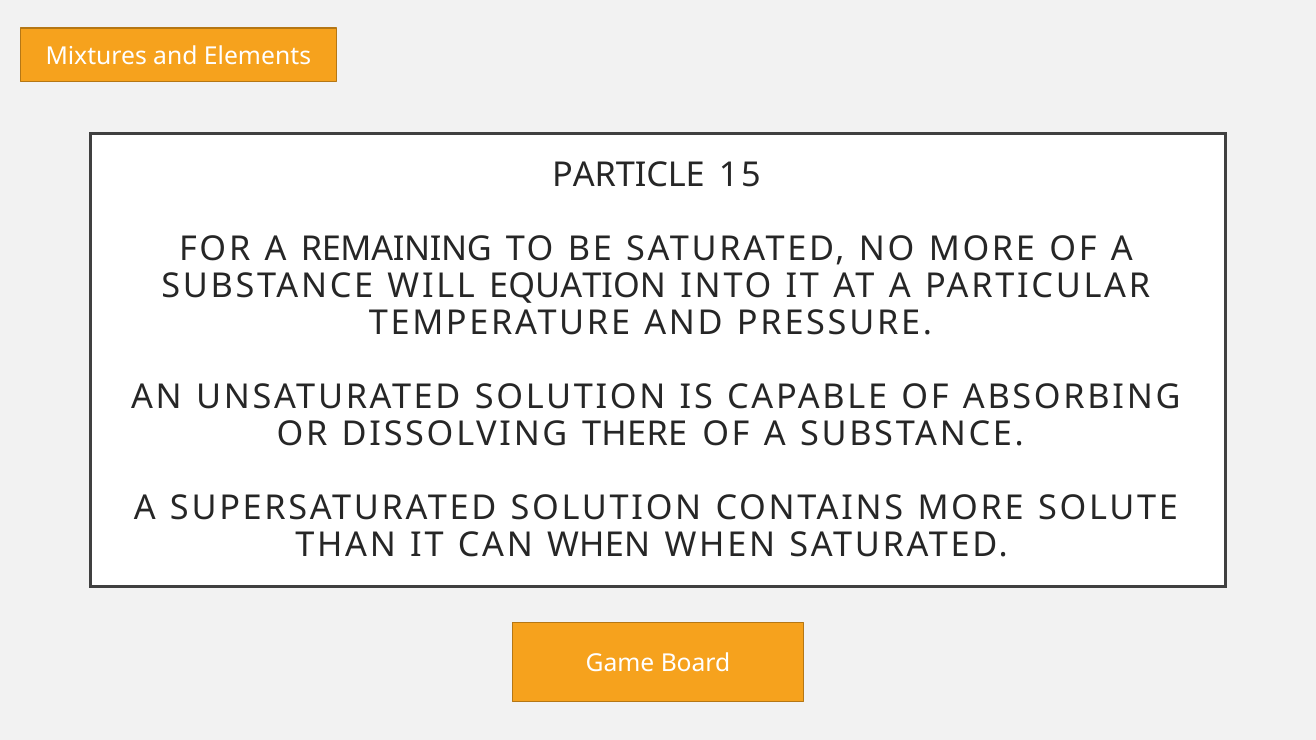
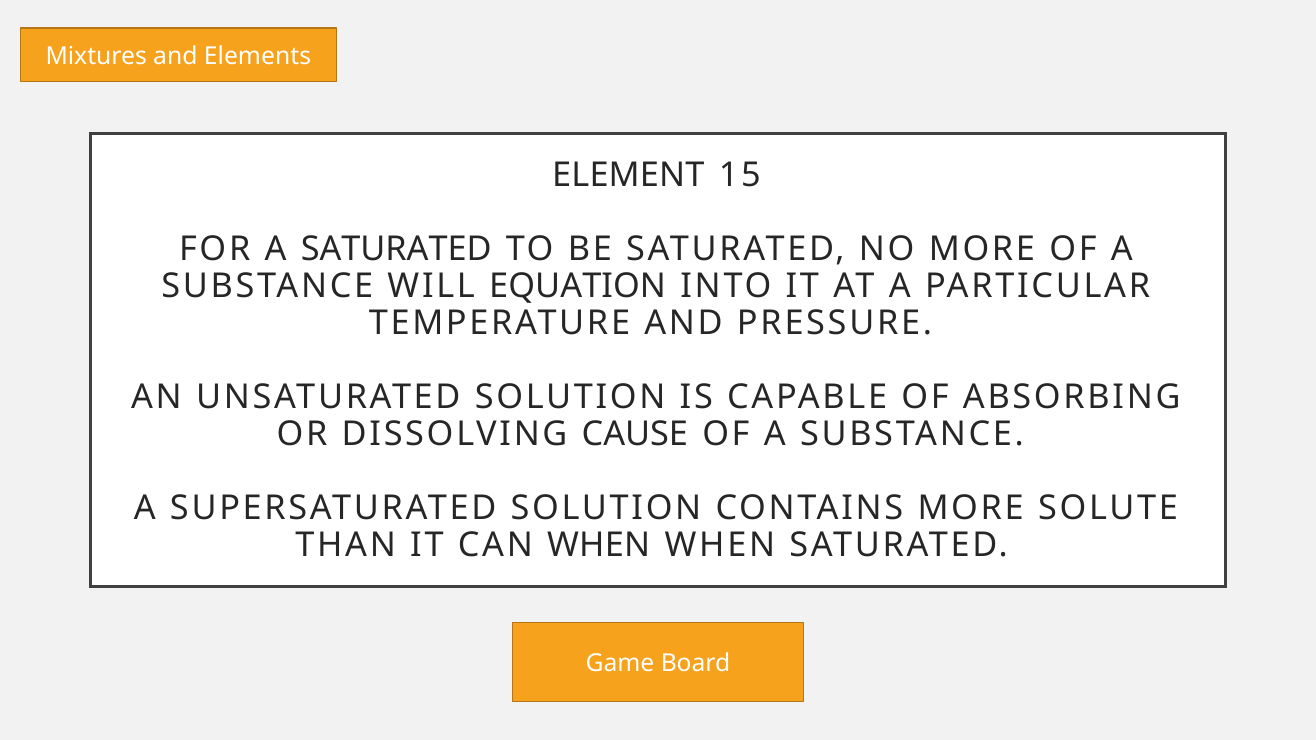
PARTICLE: PARTICLE -> ELEMENT
A REMAINING: REMAINING -> SATURATED
THERE: THERE -> CAUSE
